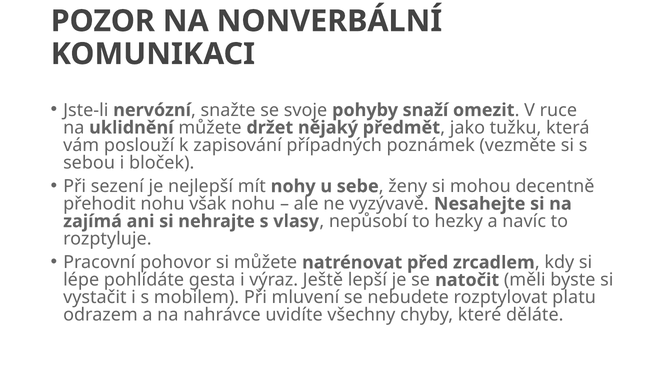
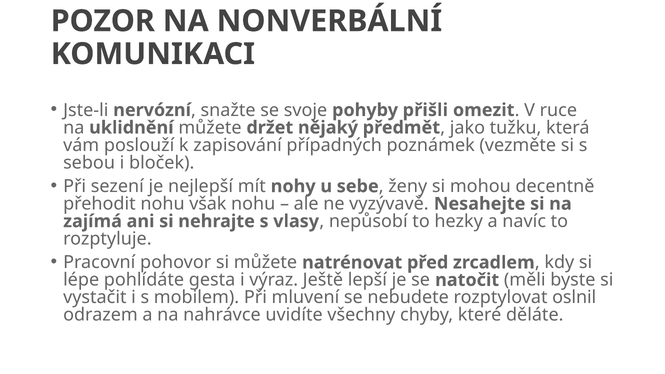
snaží: snaží -> přišli
platu: platu -> oslnil
